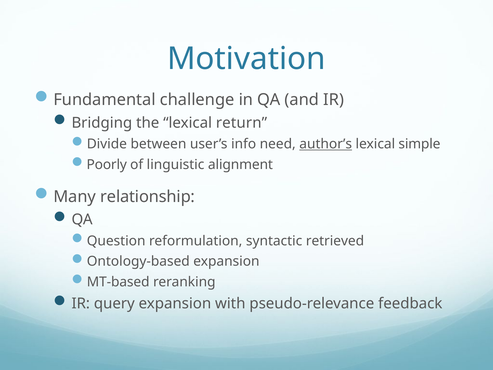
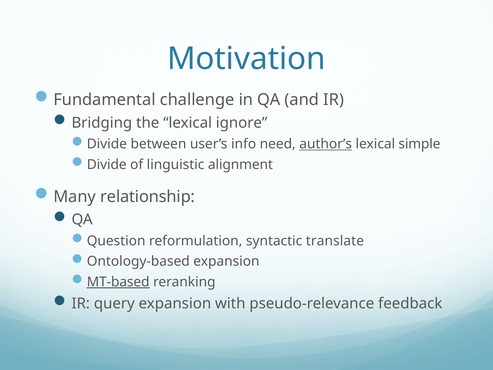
return: return -> ignore
Poorly at (107, 164): Poorly -> Divide
retrieved: retrieved -> translate
MT-based underline: none -> present
